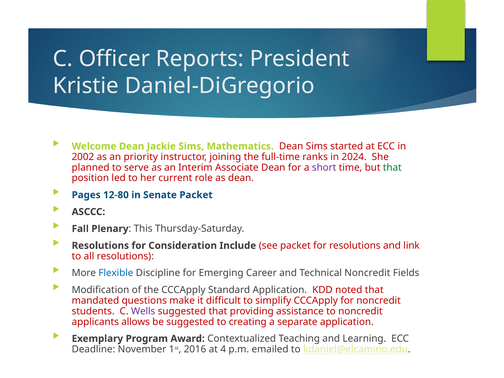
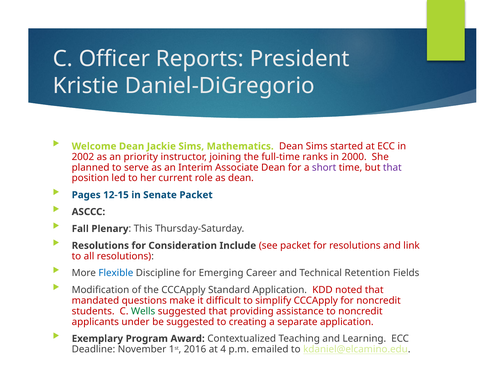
2024: 2024 -> 2000
that at (392, 167) colour: green -> purple
12-80: 12-80 -> 12-15
Technical Noncredit: Noncredit -> Retention
Wells colour: purple -> green
allows: allows -> under
